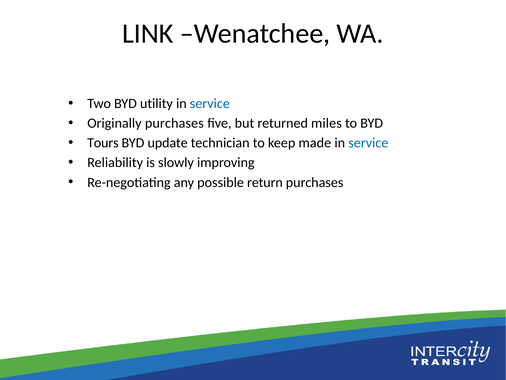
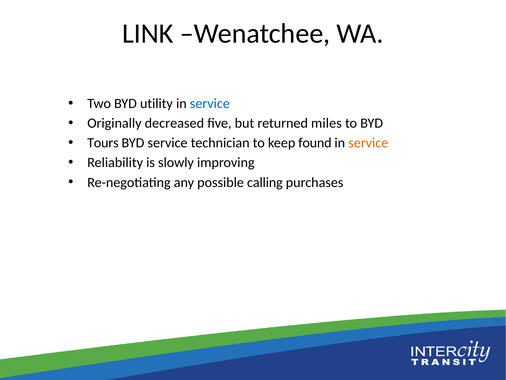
Originally purchases: purchases -> decreased
BYD update: update -> service
made: made -> found
service at (368, 143) colour: blue -> orange
return: return -> calling
